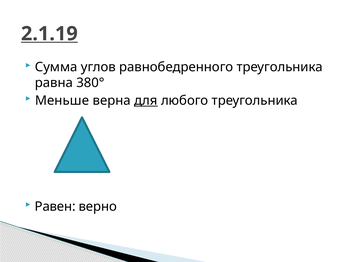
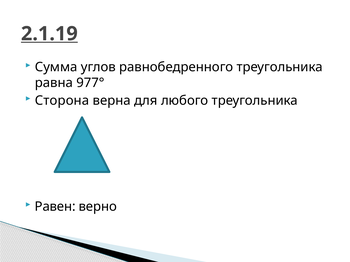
380°: 380° -> 977°
Меньше: Меньше -> Сторона
для underline: present -> none
